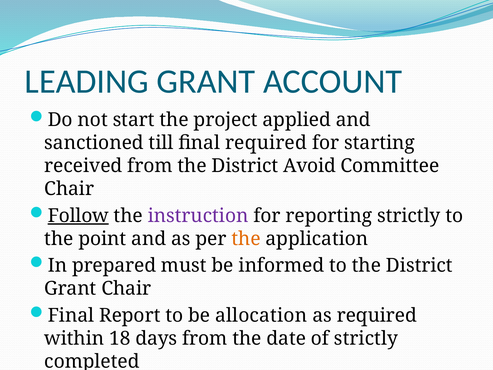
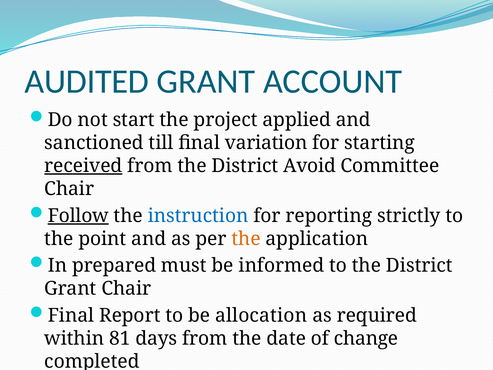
LEADING: LEADING -> AUDITED
final required: required -> variation
received underline: none -> present
instruction colour: purple -> blue
18: 18 -> 81
of strictly: strictly -> change
